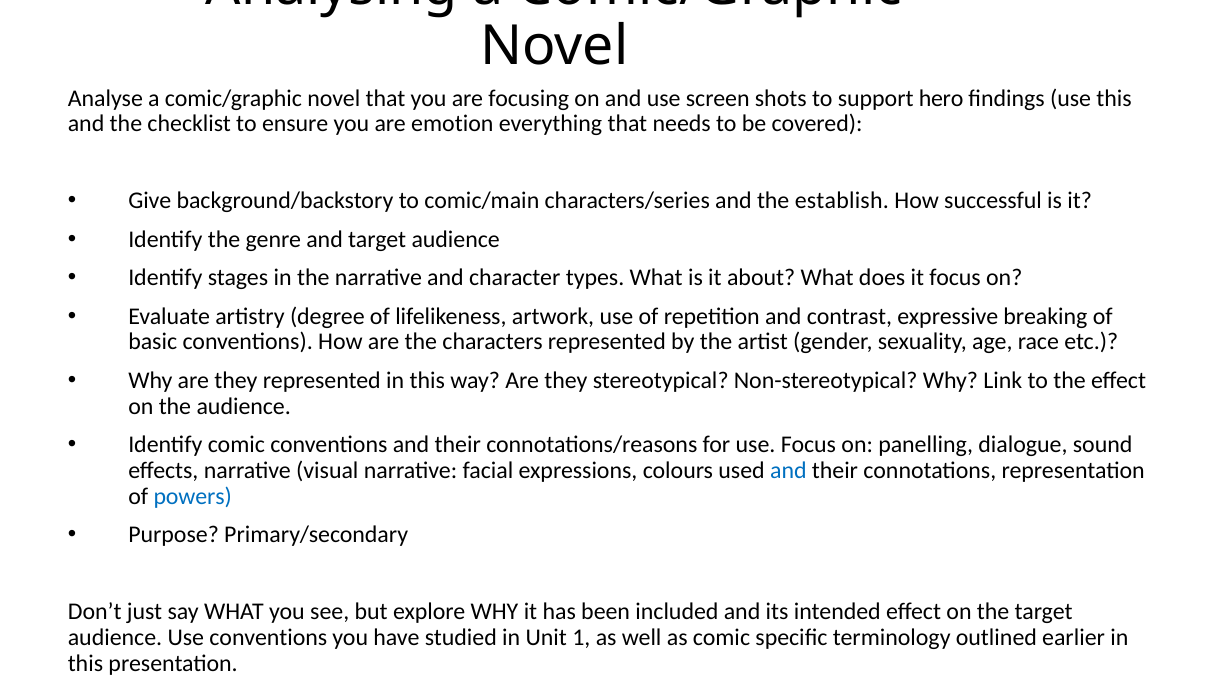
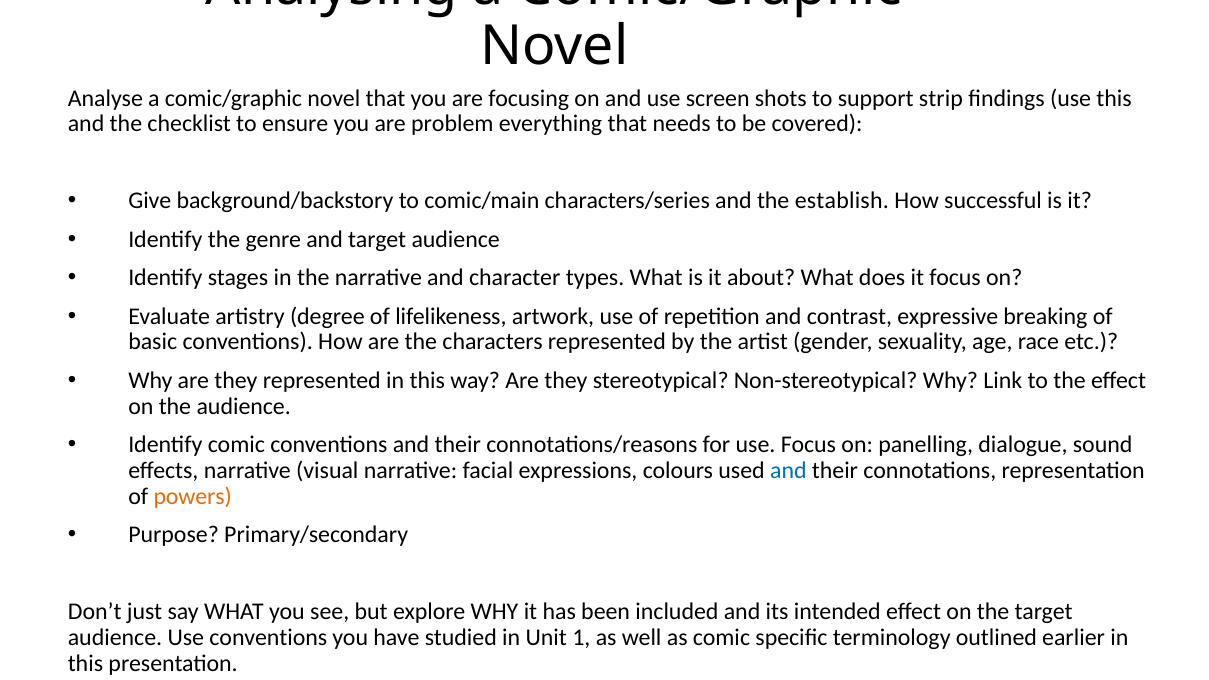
hero: hero -> strip
emotion: emotion -> problem
powers colour: blue -> orange
